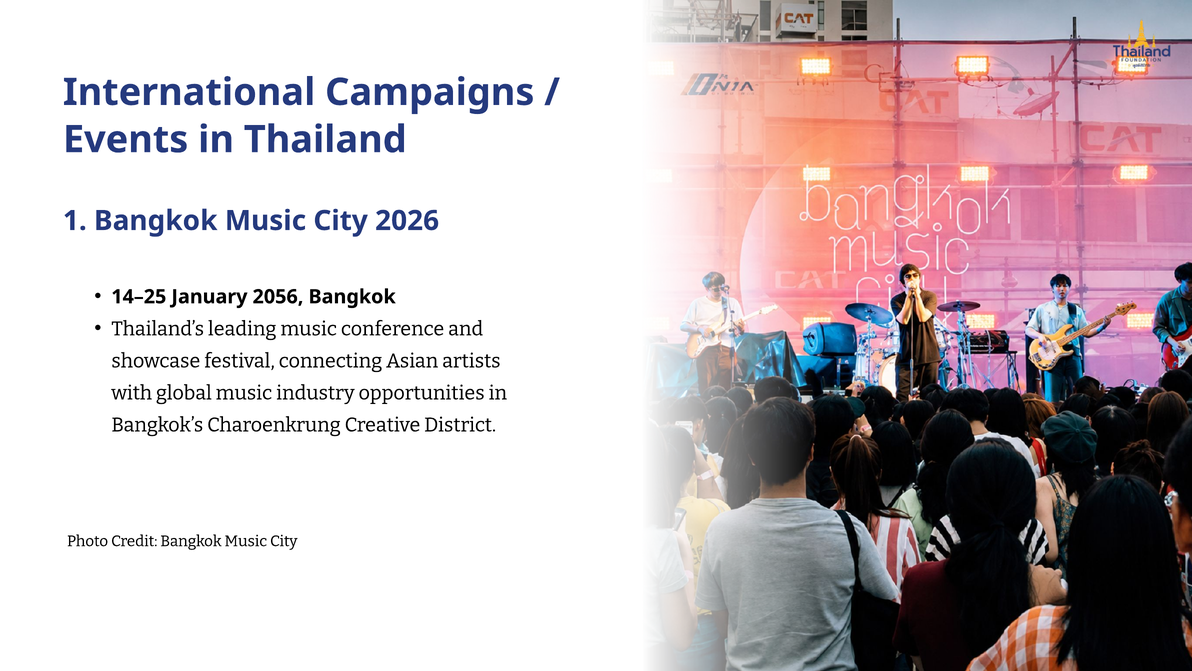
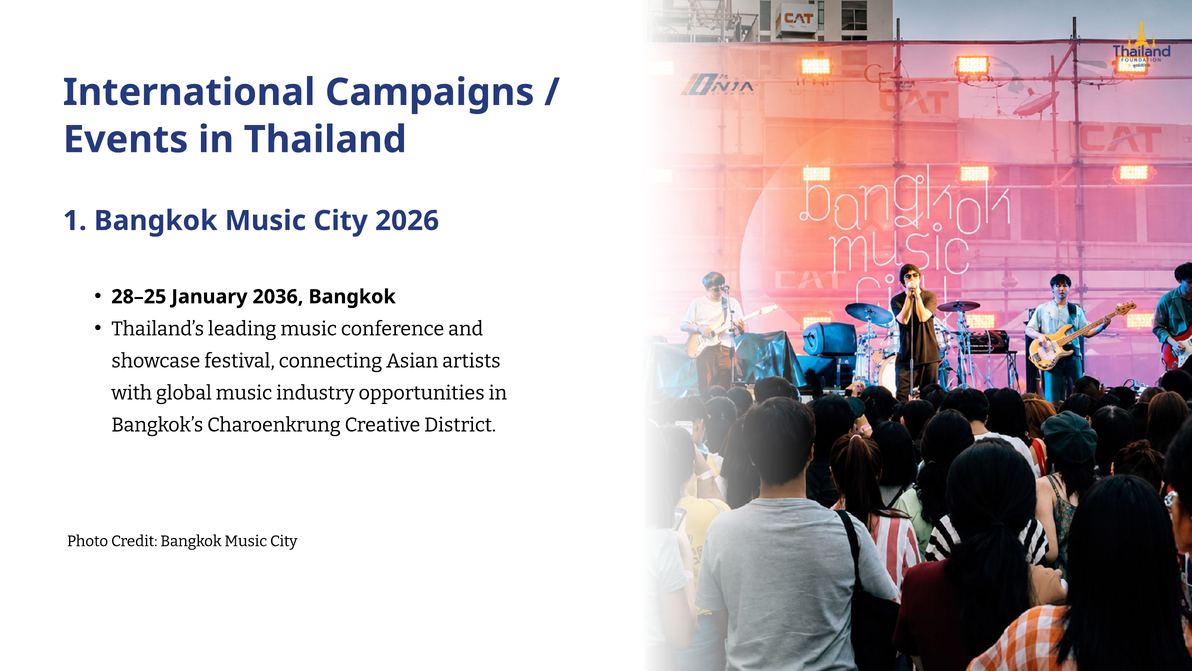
14–25: 14–25 -> 28–25
2056: 2056 -> 2036
